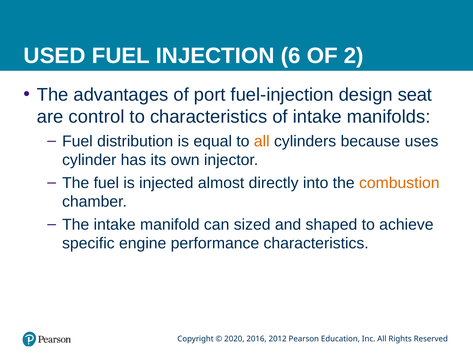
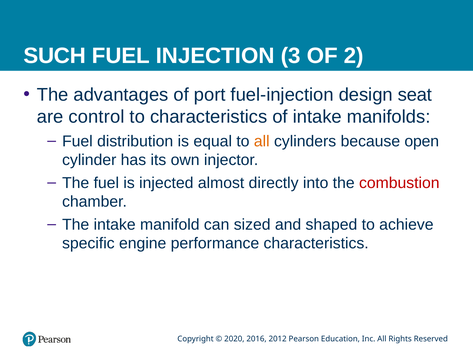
USED: USED -> SUCH
6: 6 -> 3
uses: uses -> open
combustion colour: orange -> red
